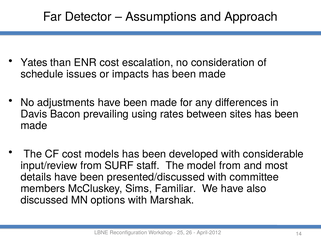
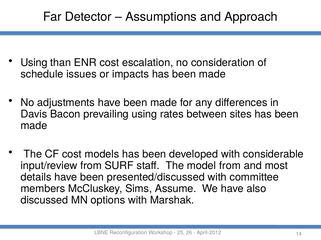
Yates at (34, 63): Yates -> Using
Familiar: Familiar -> Assume
